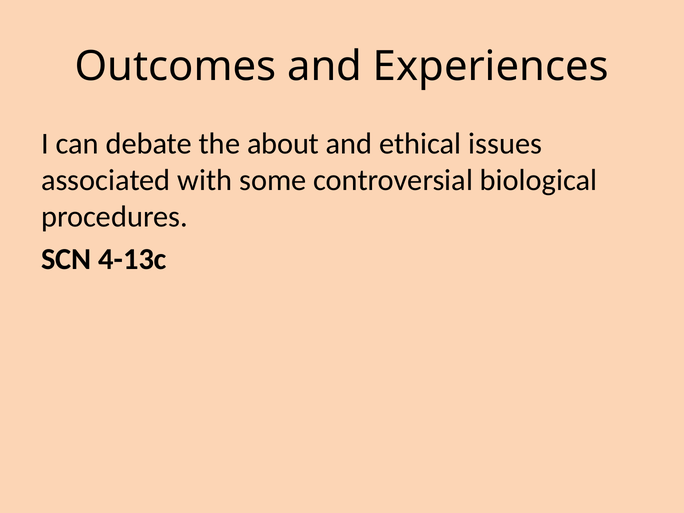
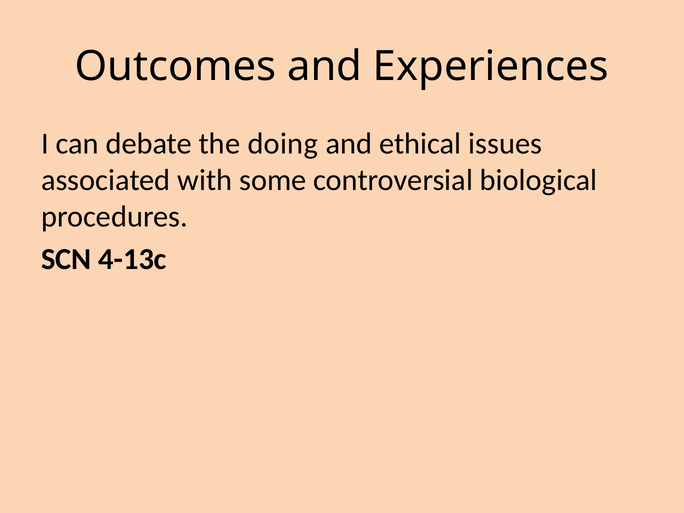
about: about -> doing
